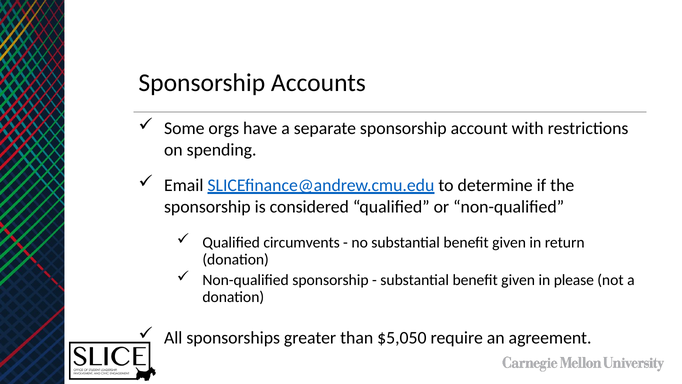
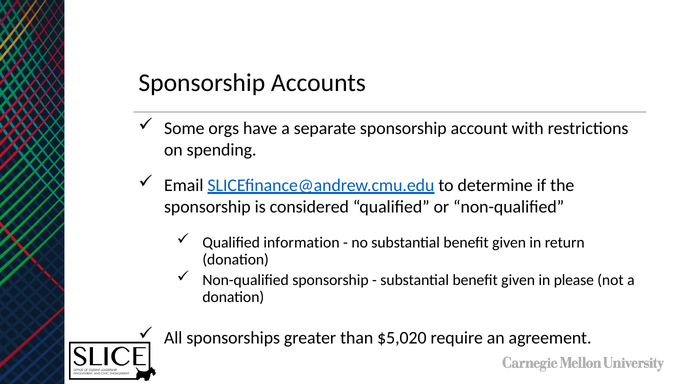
circumvents: circumvents -> information
$5,050: $5,050 -> $5,020
